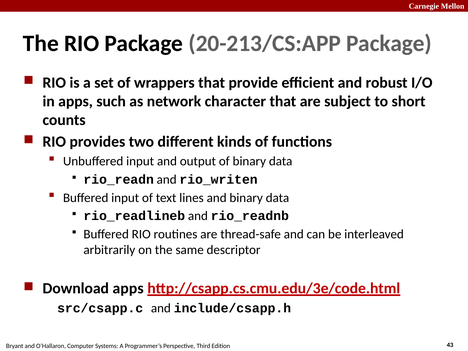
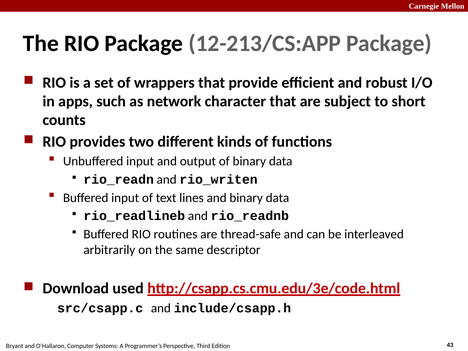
20-213/CS:APP: 20-213/CS:APP -> 12-213/CS:APP
Download apps: apps -> used
